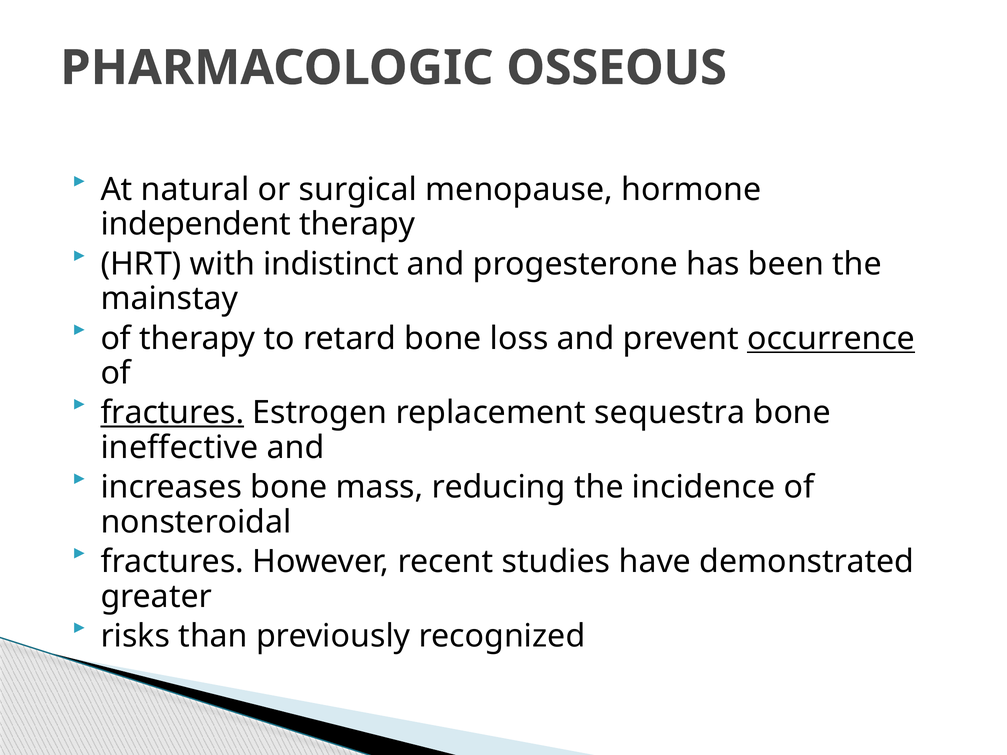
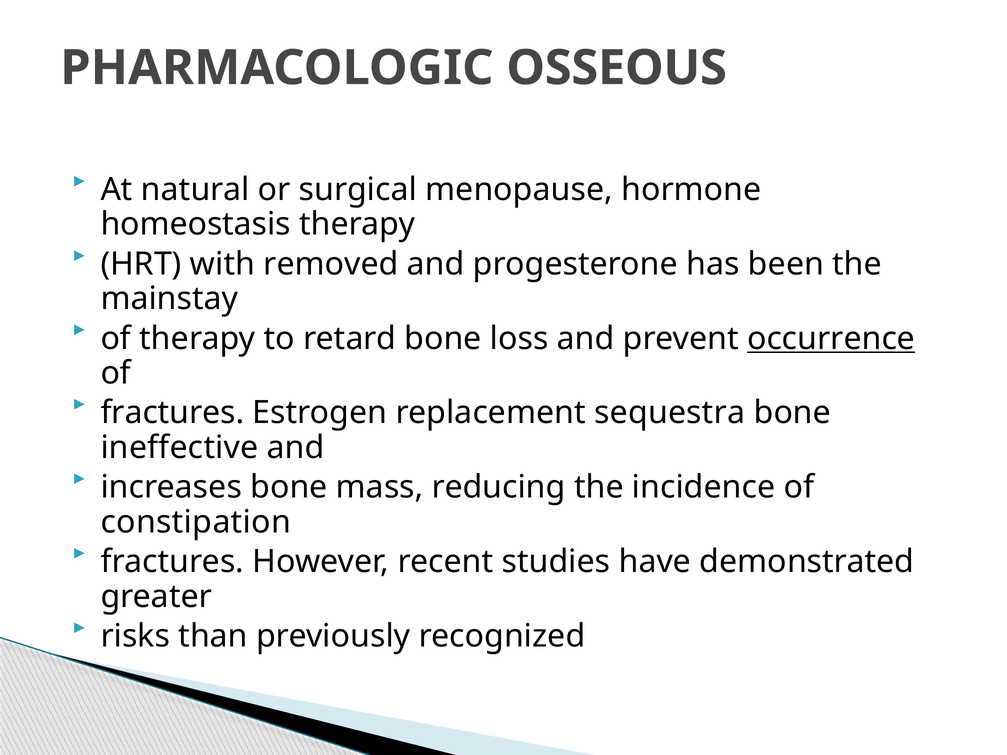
independent: independent -> homeostasis
indistinct: indistinct -> removed
fractures at (172, 413) underline: present -> none
nonsteroidal: nonsteroidal -> constipation
